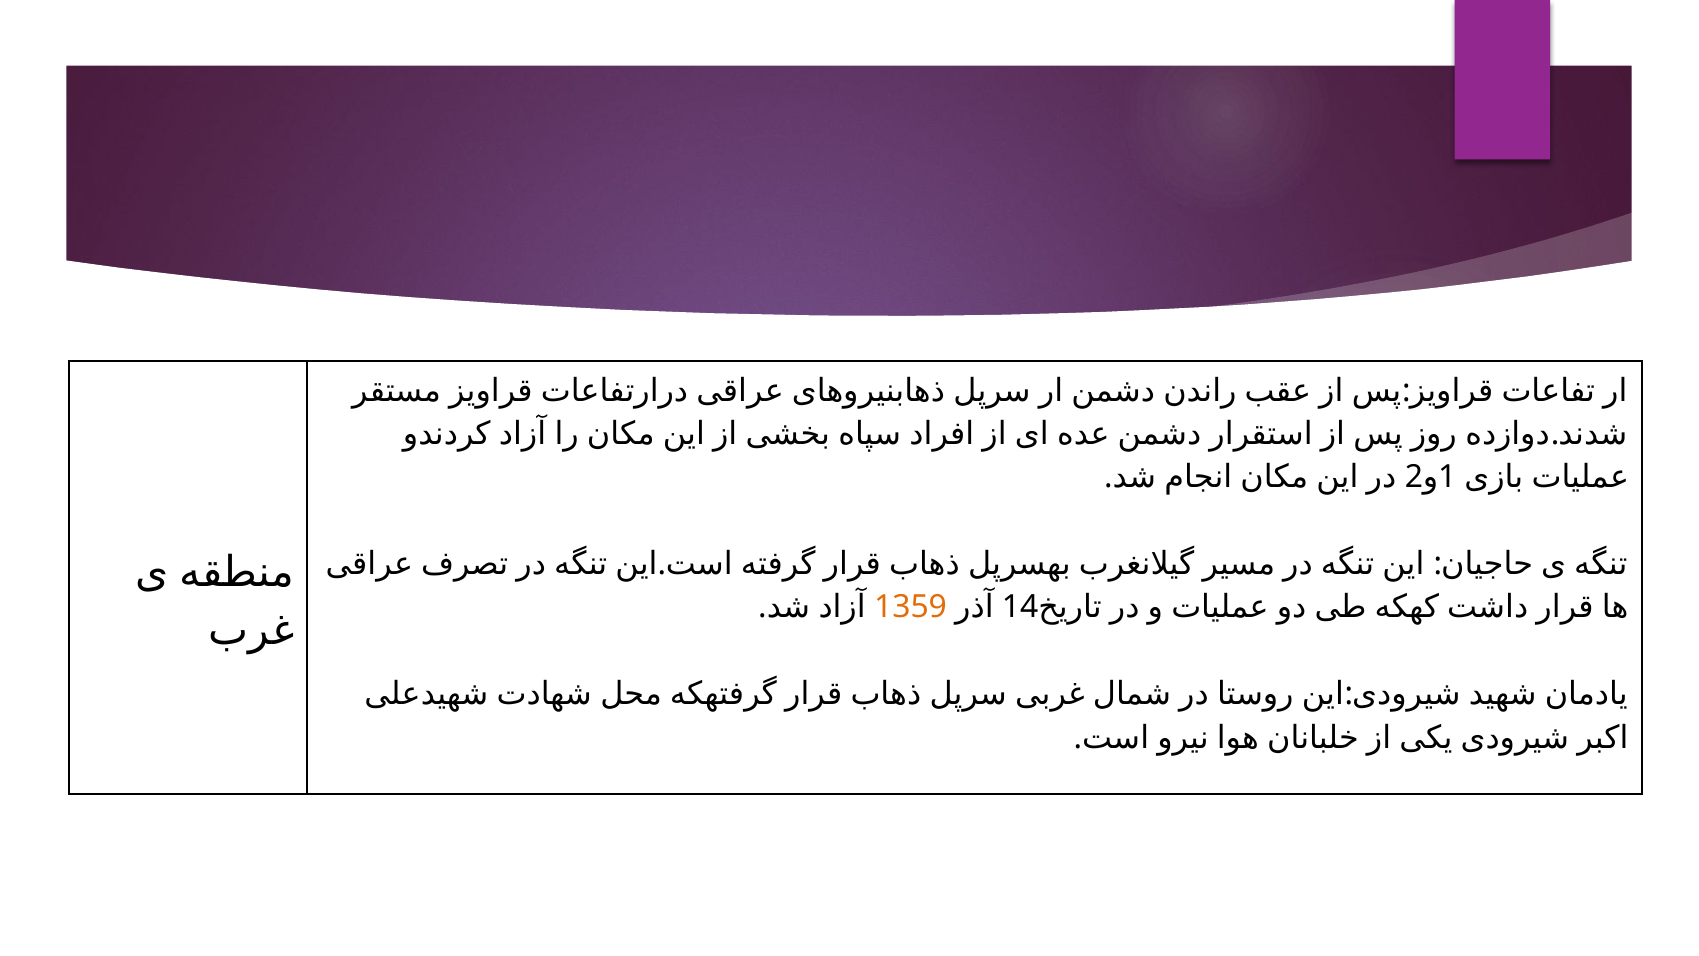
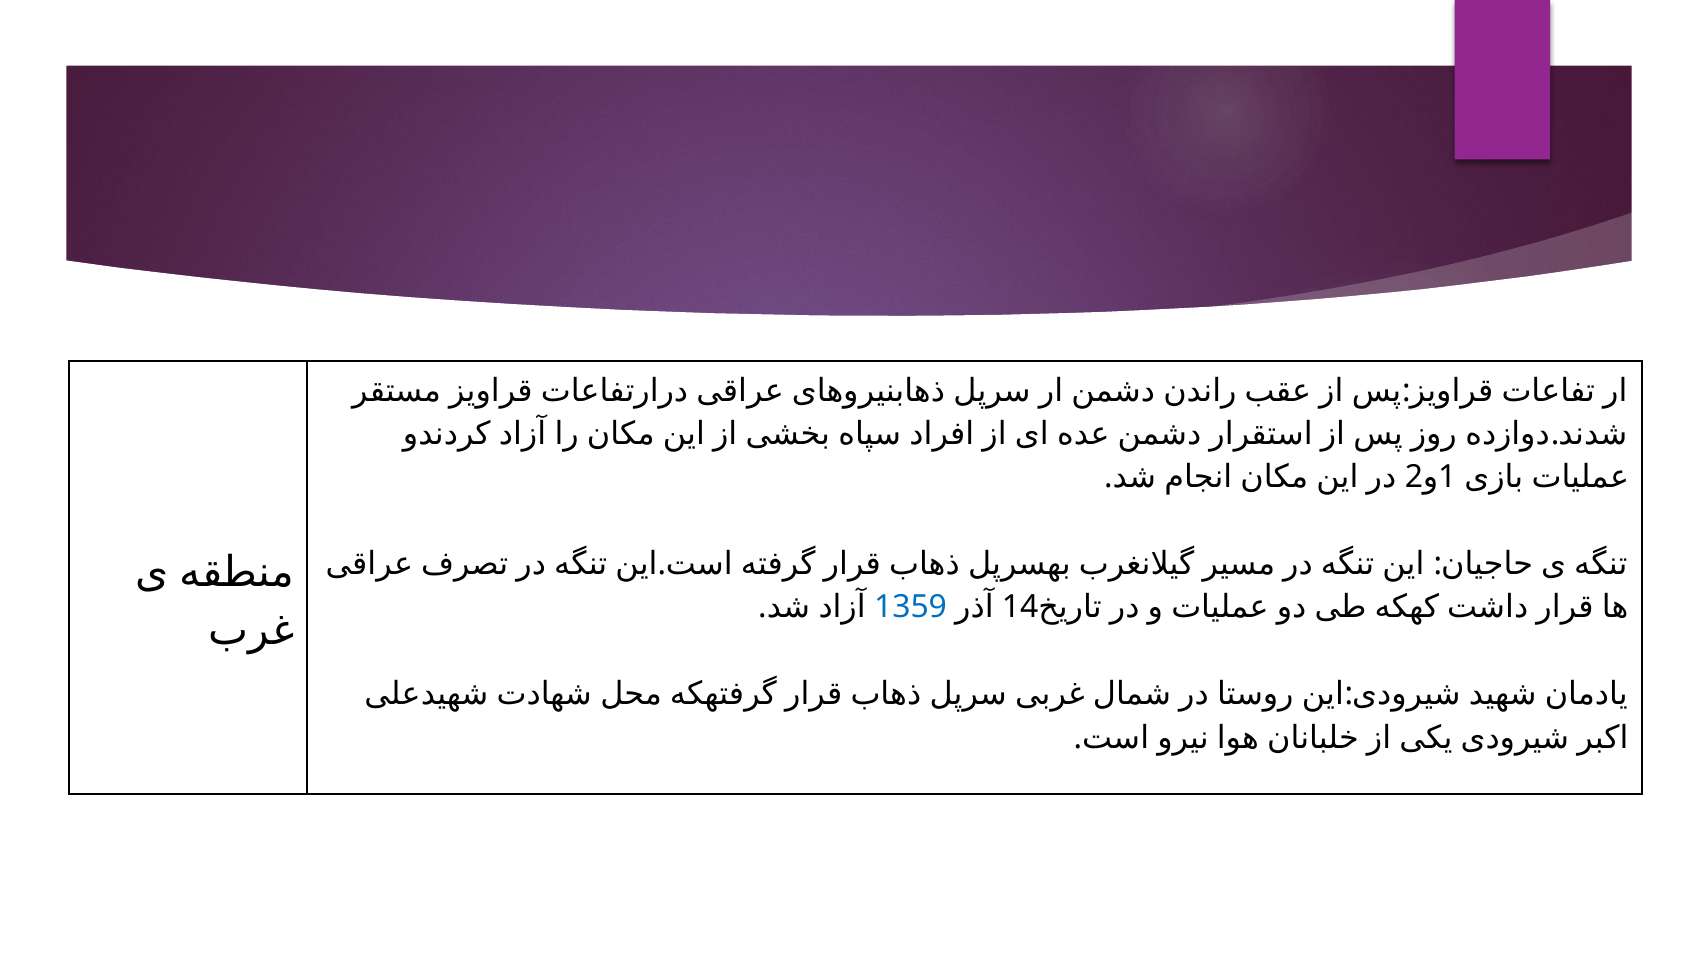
1359 colour: orange -> blue
